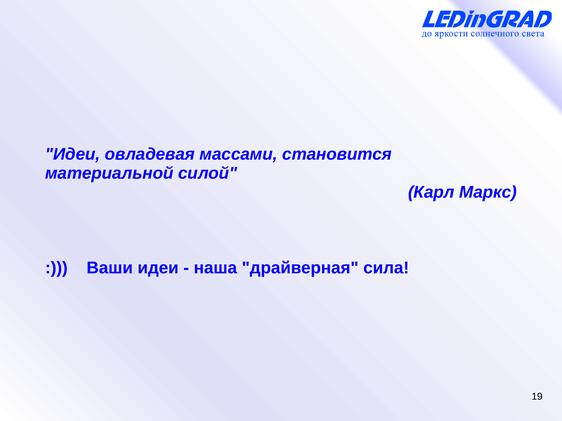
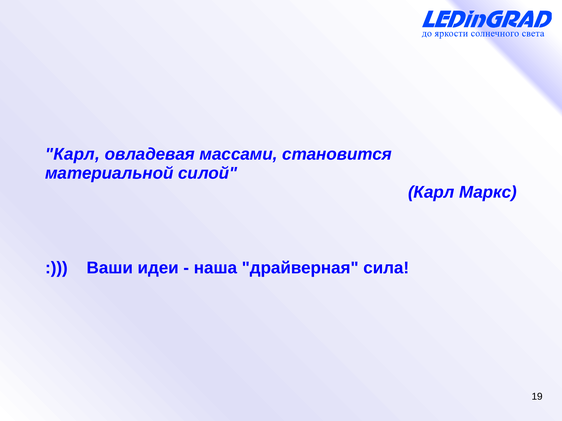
Идеи at (73, 155): Идеи -> Карл
